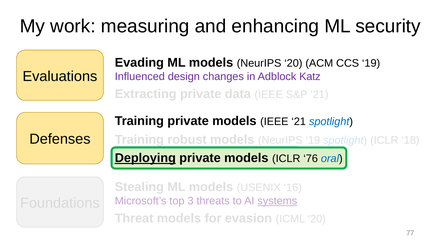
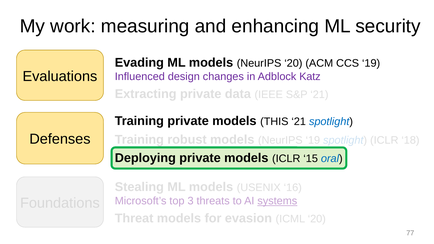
models IEEE: IEEE -> THIS
Deploying underline: present -> none
76: 76 -> 15
